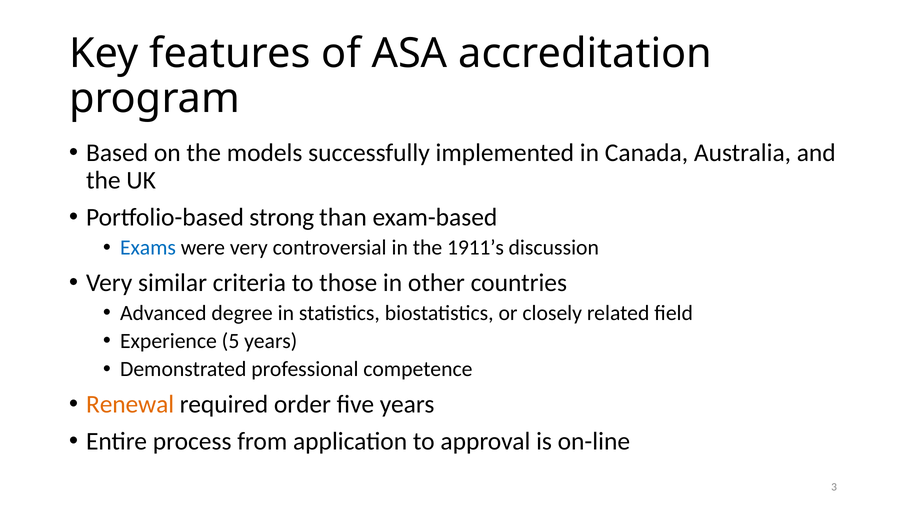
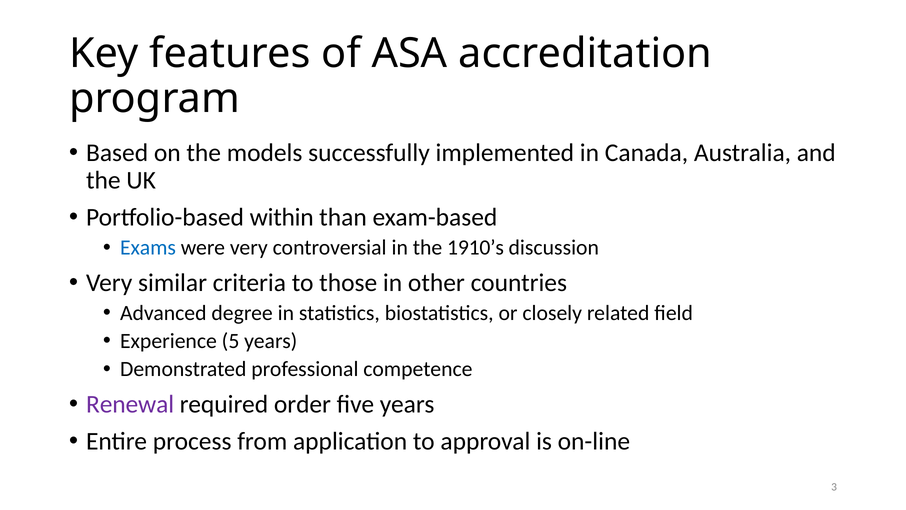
strong: strong -> within
1911’s: 1911’s -> 1910’s
Renewal colour: orange -> purple
